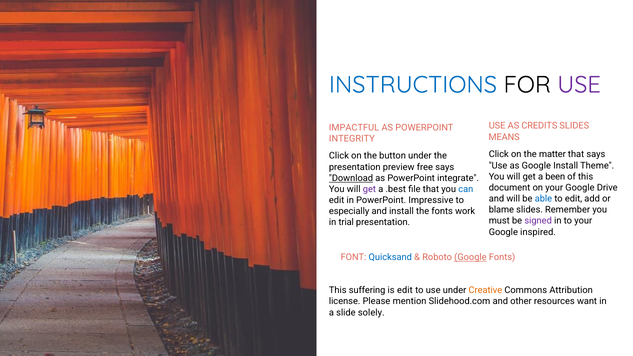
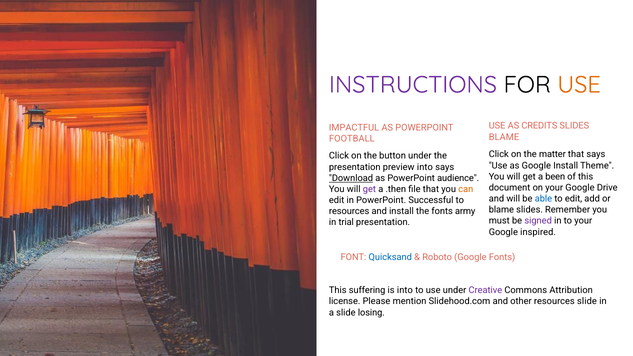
INSTRUCTIONS colour: blue -> purple
USE at (579, 85) colour: purple -> orange
MEANS at (504, 137): MEANS -> BLAME
INTEGRITY: INTEGRITY -> FOOTBALL
preview free: free -> into
integrate: integrate -> audience
.best: .best -> .then
can colour: blue -> orange
Impressive: Impressive -> Successful
especially at (349, 211): especially -> resources
work: work -> army
Google at (470, 257) underline: present -> none
is edit: edit -> into
Creative colour: orange -> purple
resources want: want -> slide
solely: solely -> losing
